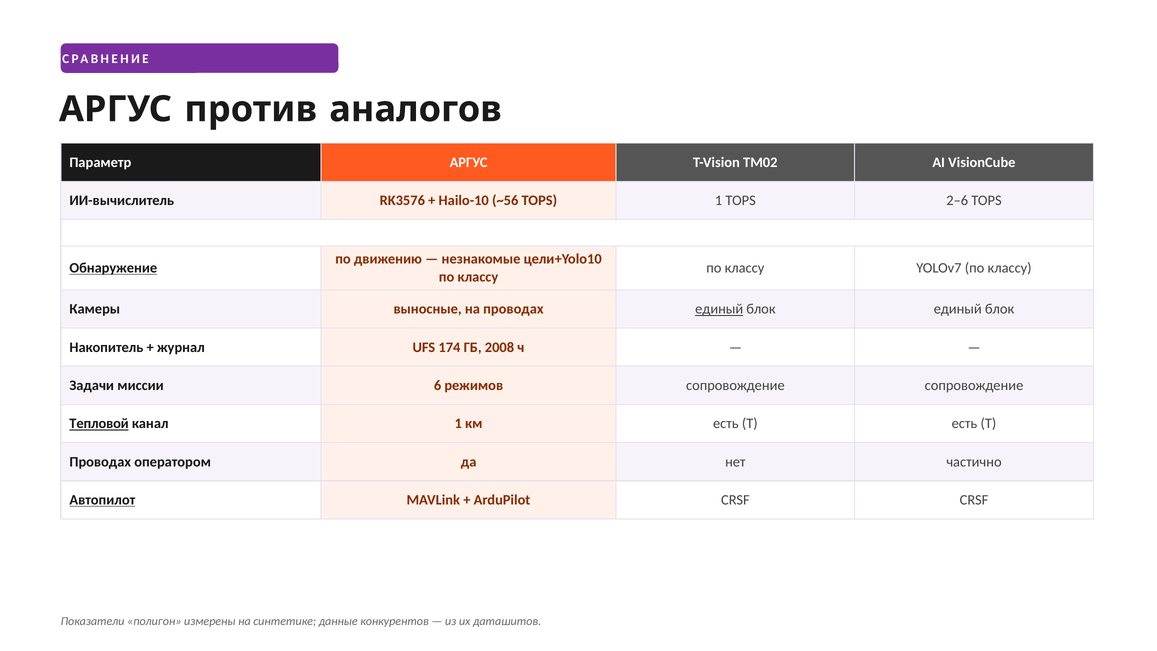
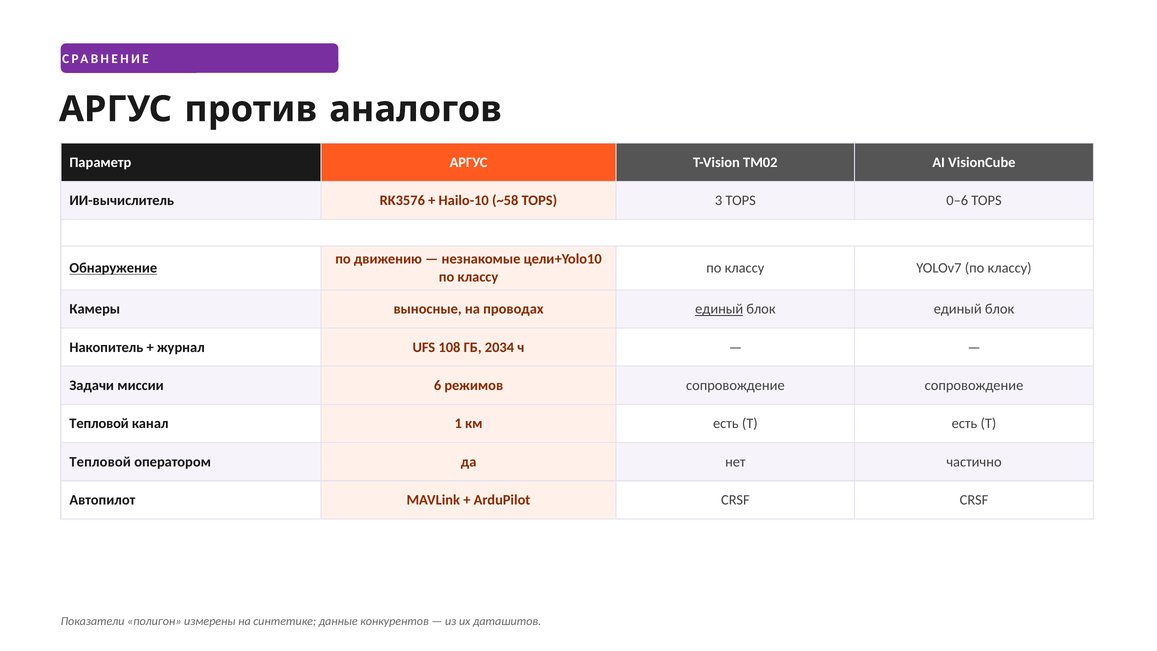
~56: ~56 -> ~58
TOPS 1: 1 -> 3
2–6: 2–6 -> 0–6
174: 174 -> 108
2008: 2008 -> 2034
Тепловой at (99, 423) underline: present -> none
Проводах at (100, 462): Проводах -> Тепловой
Автопилот underline: present -> none
